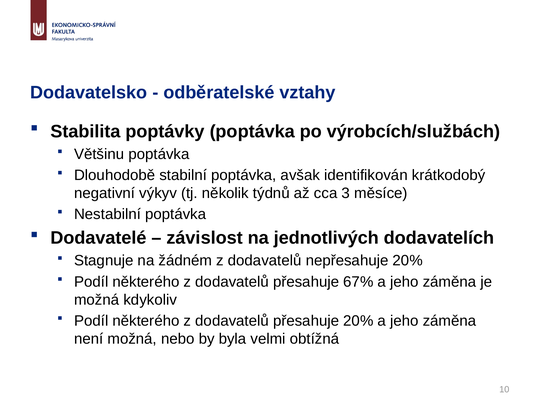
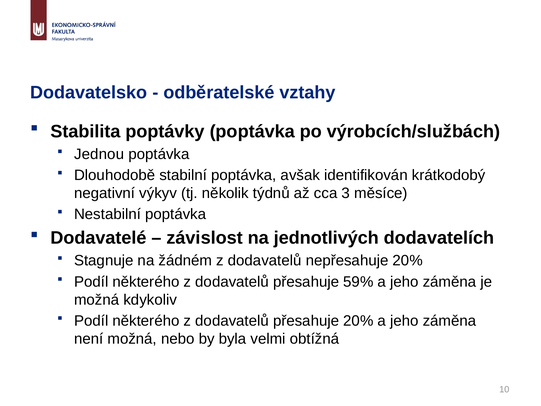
Většinu: Většinu -> Jednou
67%: 67% -> 59%
